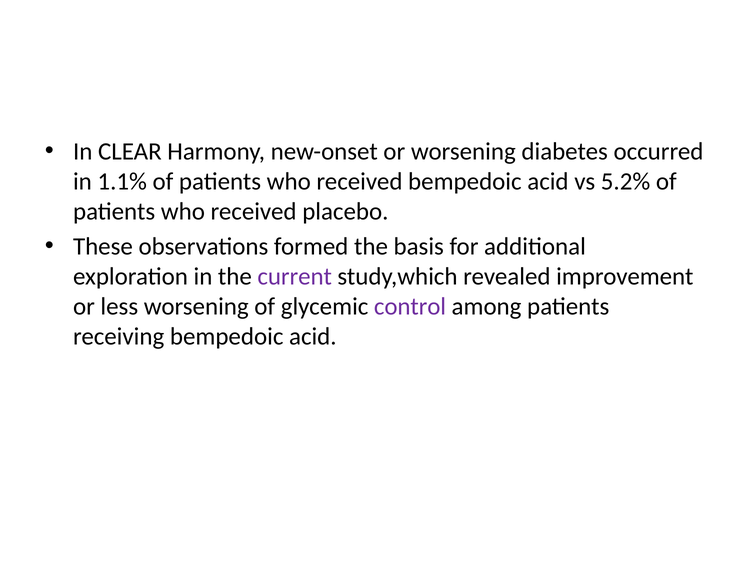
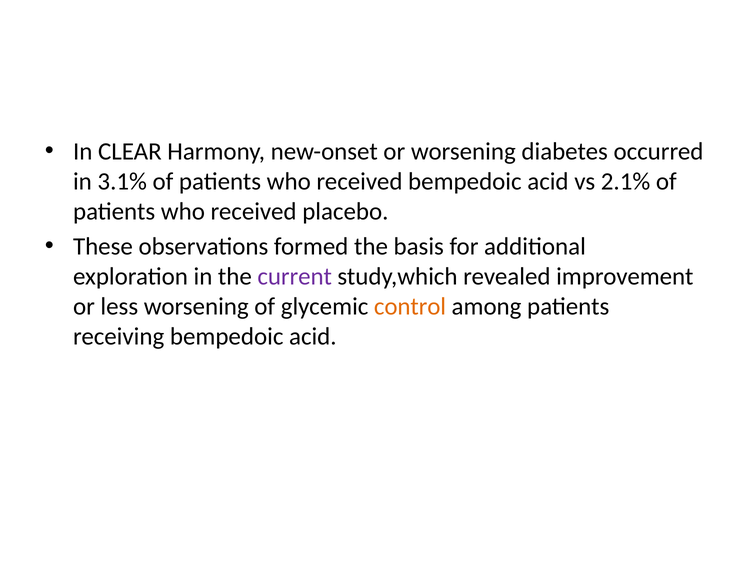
1.1%: 1.1% -> 3.1%
5.2%: 5.2% -> 2.1%
control colour: purple -> orange
